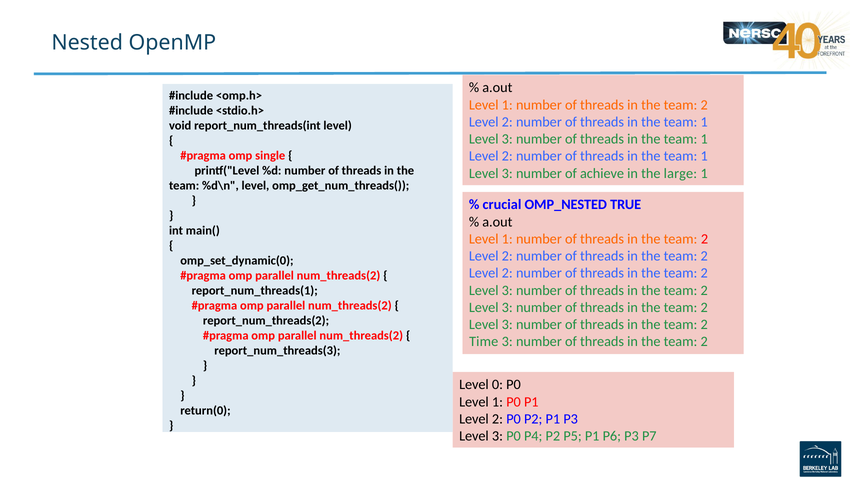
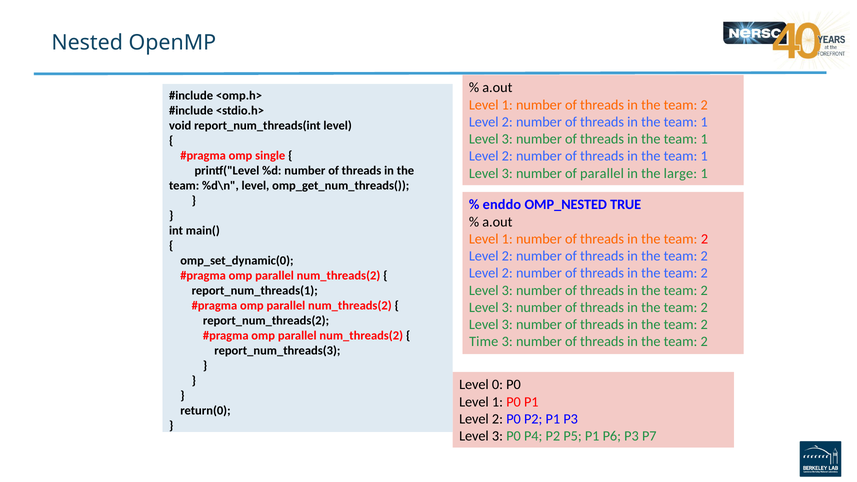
of achieve: achieve -> parallel
crucial: crucial -> enddo
